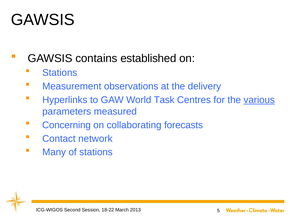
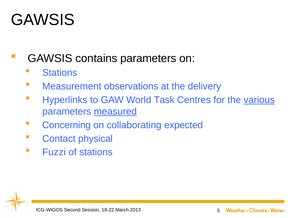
contains established: established -> parameters
measured underline: none -> present
forecasts: forecasts -> expected
network: network -> physical
Many: Many -> Fuzzi
